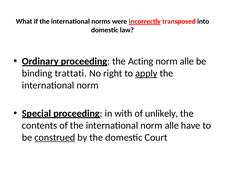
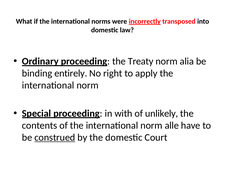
Acting: Acting -> Treaty
alle at (187, 61): alle -> alia
trattati: trattati -> entirely
apply underline: present -> none
